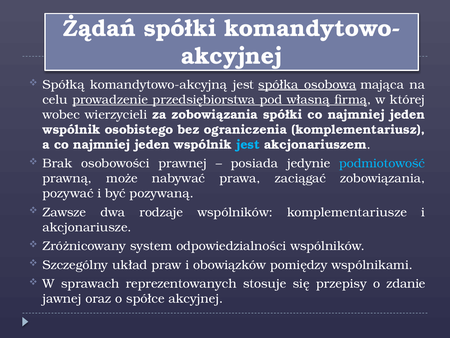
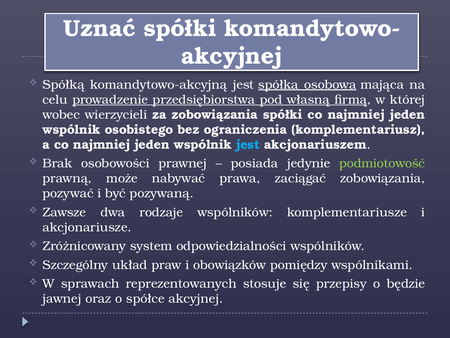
Żądań: Żądań -> Uznać
podmiotowość colour: light blue -> light green
zdanie: zdanie -> będzie
